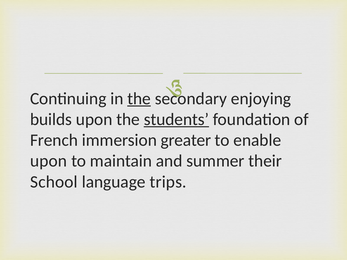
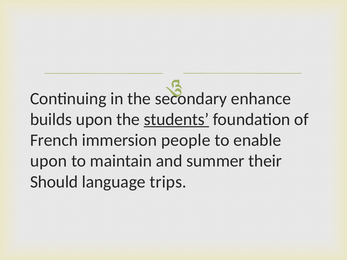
the at (139, 99) underline: present -> none
enjoying: enjoying -> enhance
greater: greater -> people
School: School -> Should
